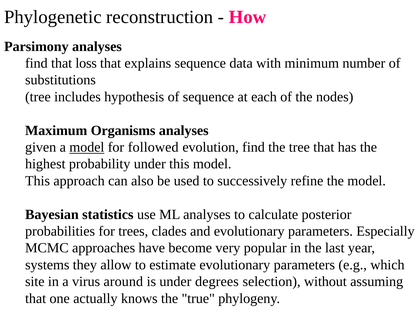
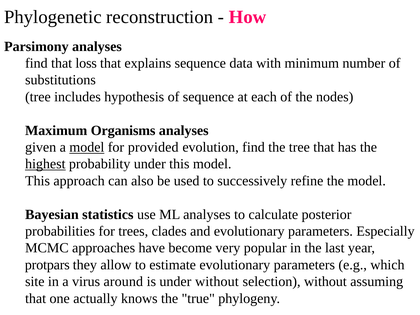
followed: followed -> provided
highest underline: none -> present
systems: systems -> protpars
under degrees: degrees -> without
